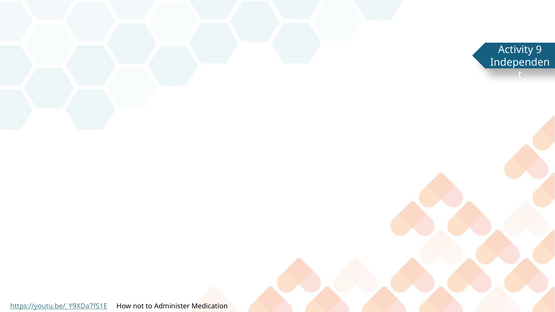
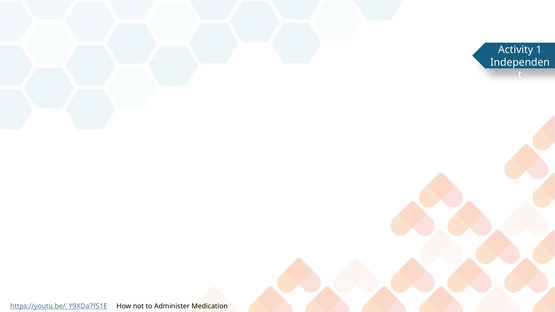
9: 9 -> 1
